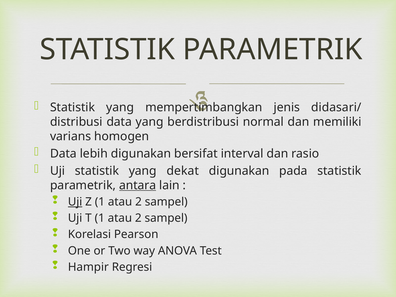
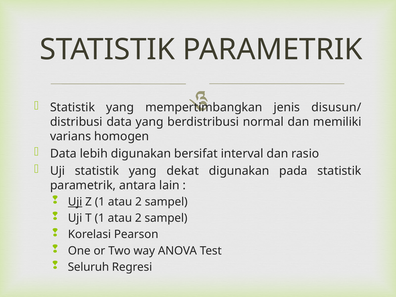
didasari/: didasari/ -> disusun/
antara underline: present -> none
Hampir: Hampir -> Seluruh
